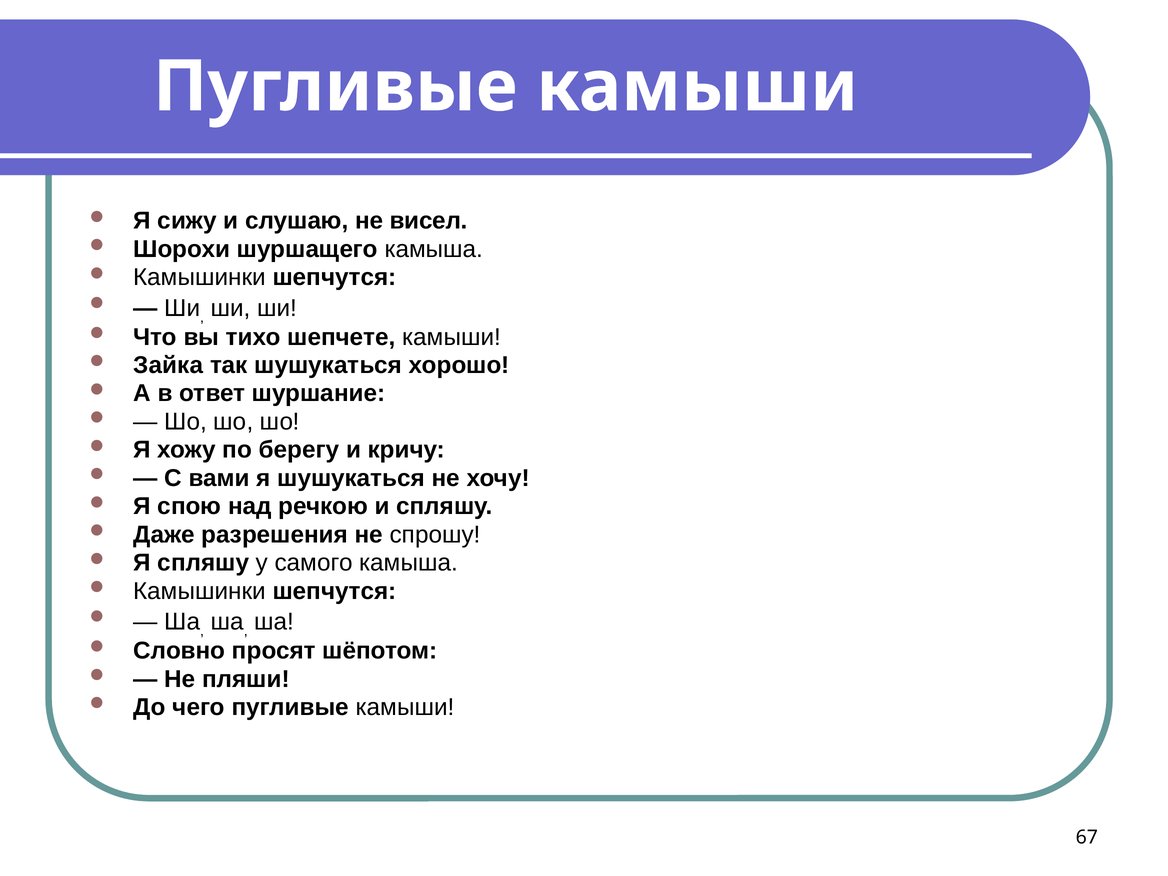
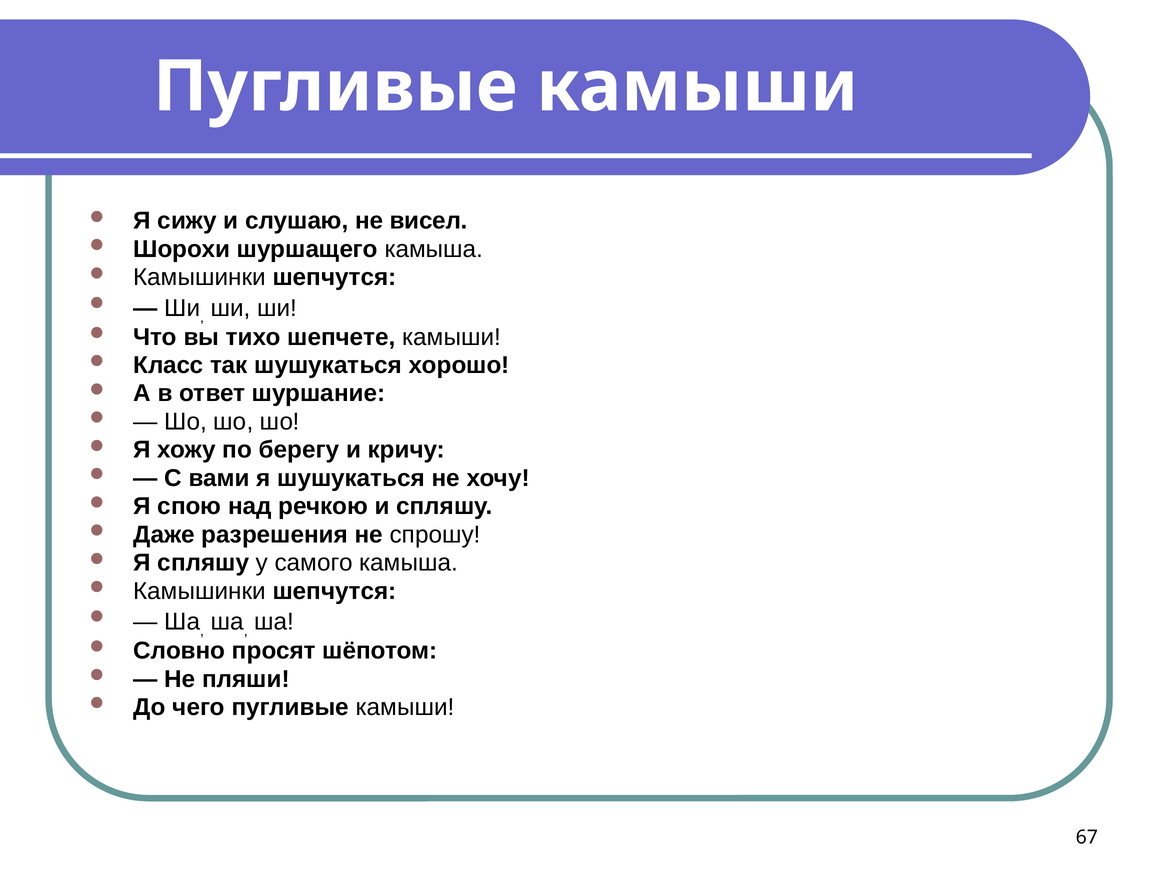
Зайка: Зайка -> Класс
